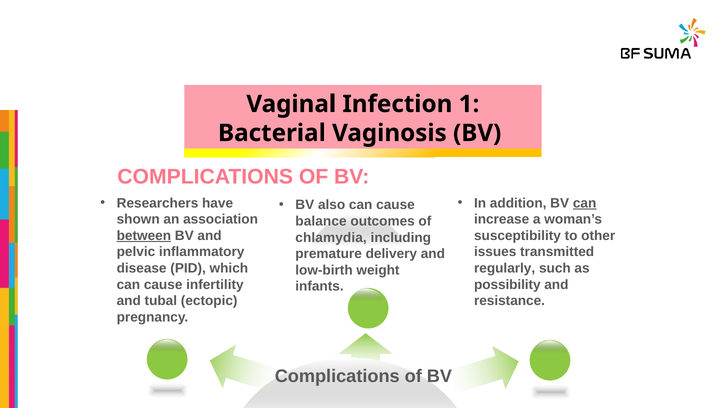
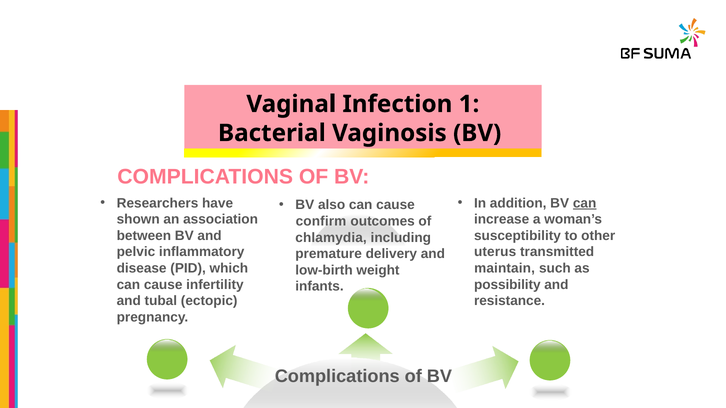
balance: balance -> confirm
between underline: present -> none
issues: issues -> uterus
regularly: regularly -> maintain
